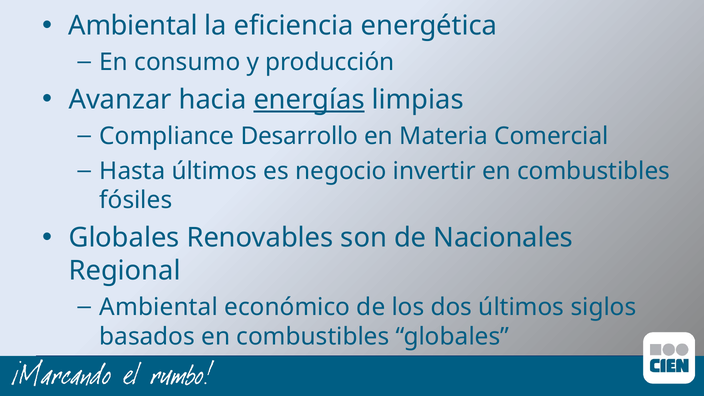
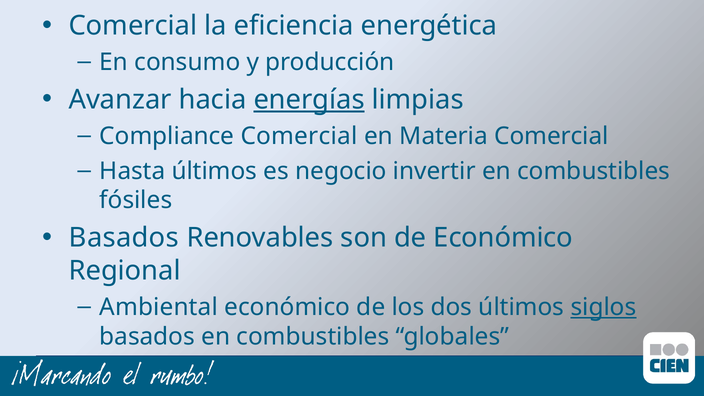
Ambiental at (133, 26): Ambiental -> Comercial
Compliance Desarrollo: Desarrollo -> Comercial
Globales at (124, 238): Globales -> Basados
de Nacionales: Nacionales -> Económico
siglos underline: none -> present
